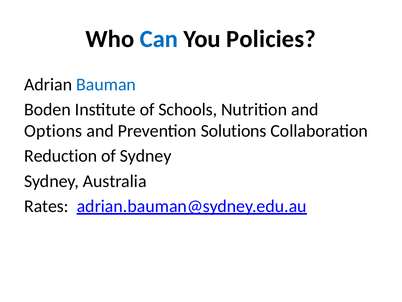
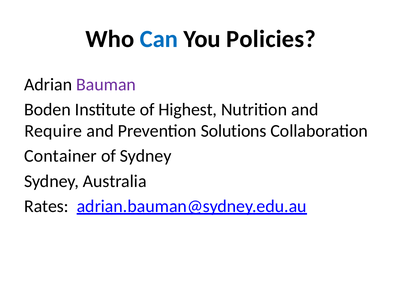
Bauman colour: blue -> purple
Schools: Schools -> Highest
Options: Options -> Require
Reduction: Reduction -> Container
